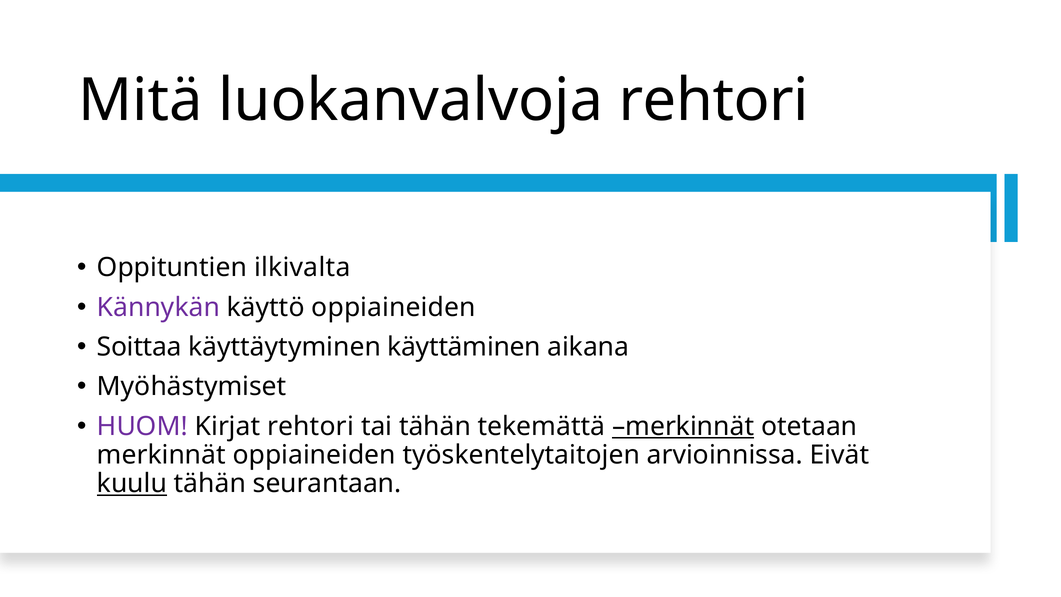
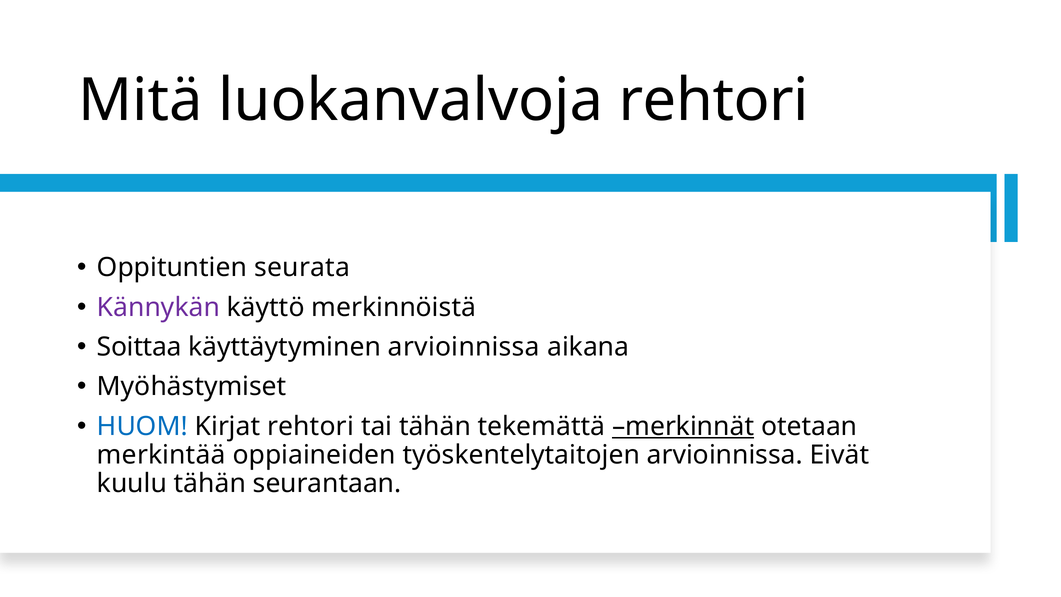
ilkivalta: ilkivalta -> seurata
käyttö oppiaineiden: oppiaineiden -> merkinnöistä
käyttäytyminen käyttäminen: käyttäminen -> arvioinnissa
HUOM colour: purple -> blue
merkinnät at (161, 455): merkinnät -> merkintää
kuulu underline: present -> none
